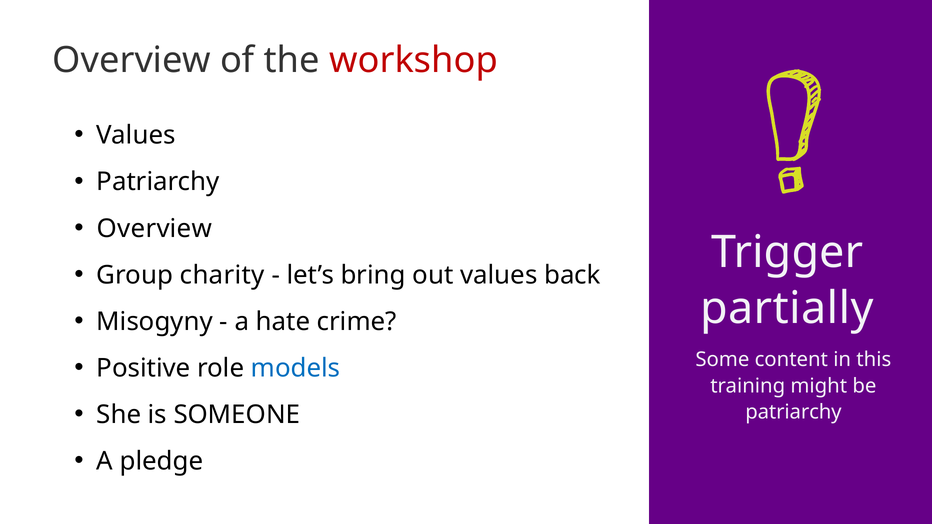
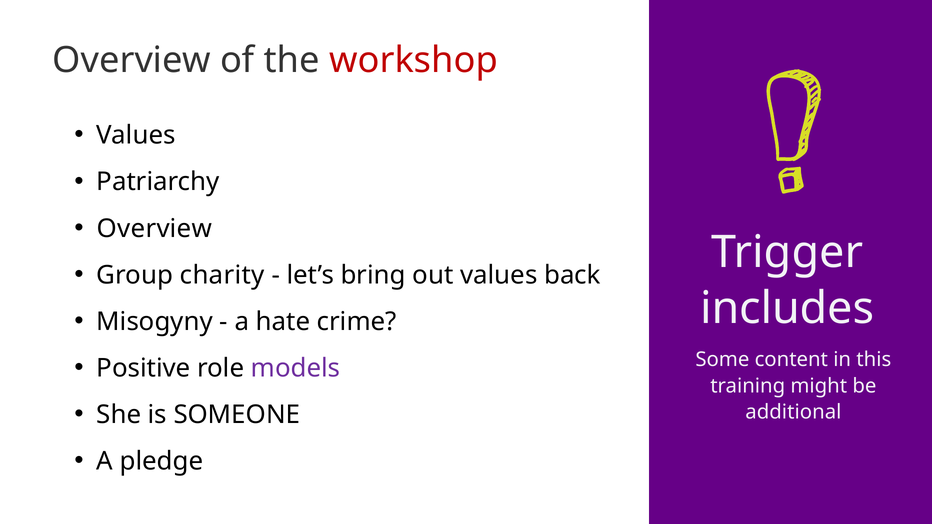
partially: partially -> includes
models colour: blue -> purple
patriarchy at (793, 412): patriarchy -> additional
